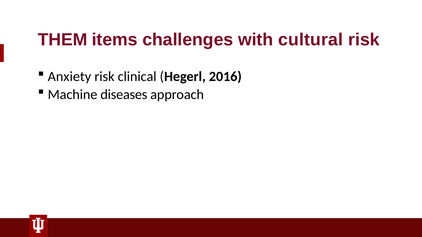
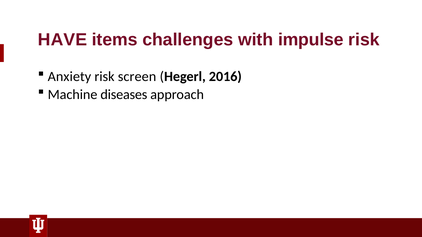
THEM: THEM -> HAVE
cultural: cultural -> impulse
clinical: clinical -> screen
